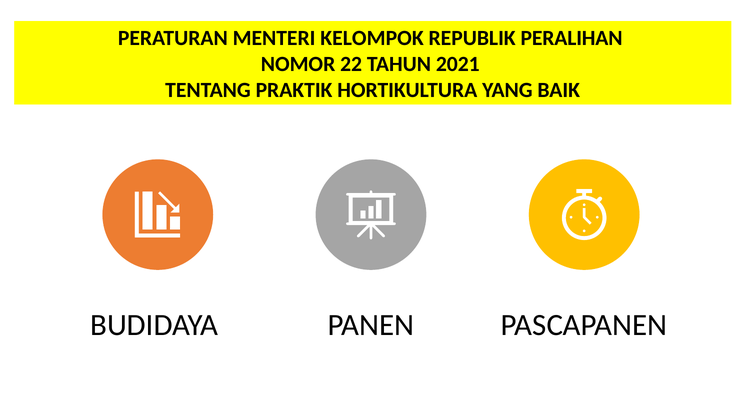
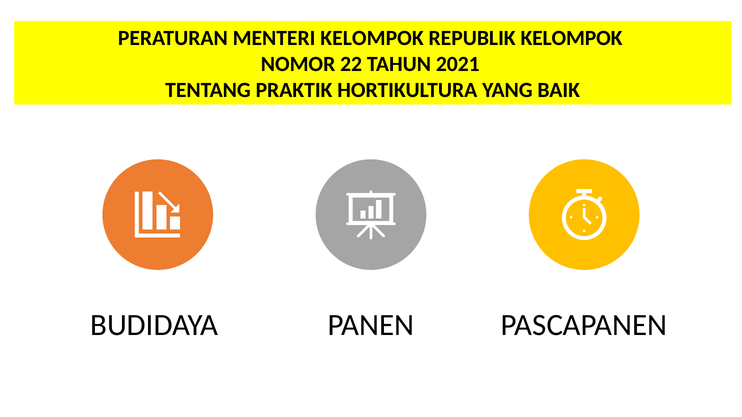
REPUBLIK PERALIHAN: PERALIHAN -> KELOMPOK
